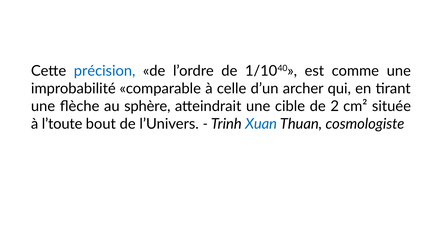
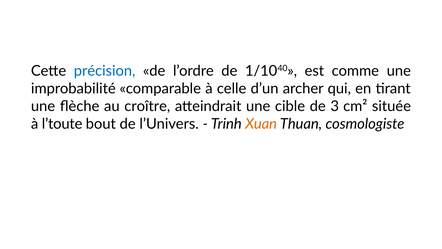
sphère: sphère -> croître
2: 2 -> 3
Xuan colour: blue -> orange
